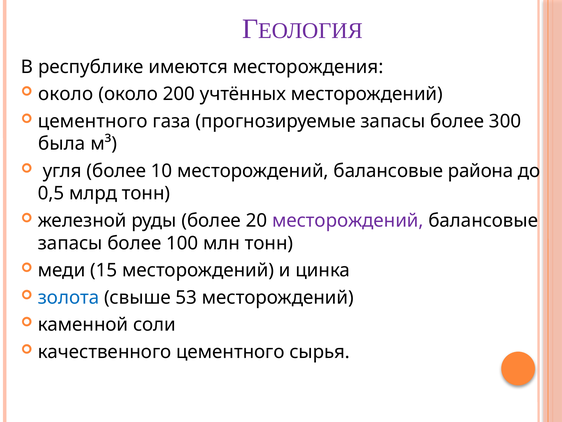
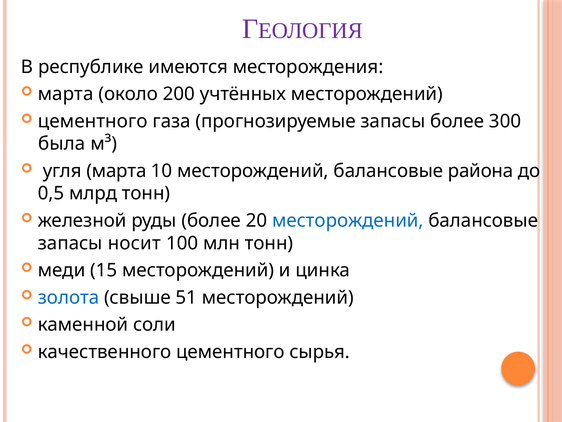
около at (66, 94): около -> марта
угля более: более -> марта
месторождений at (348, 220) colour: purple -> blue
более at (134, 243): более -> носит
53: 53 -> 51
